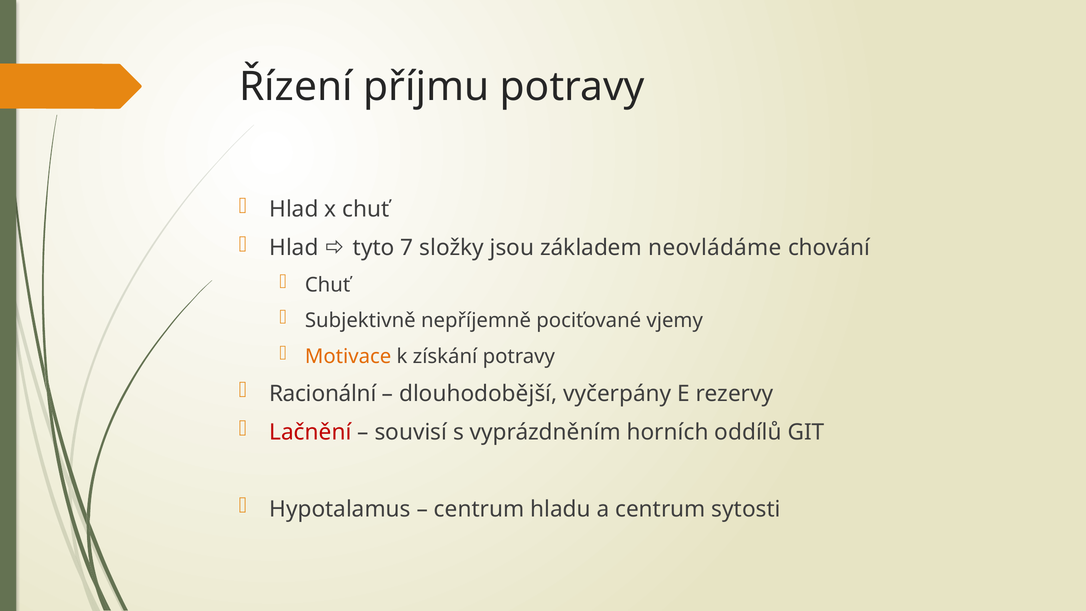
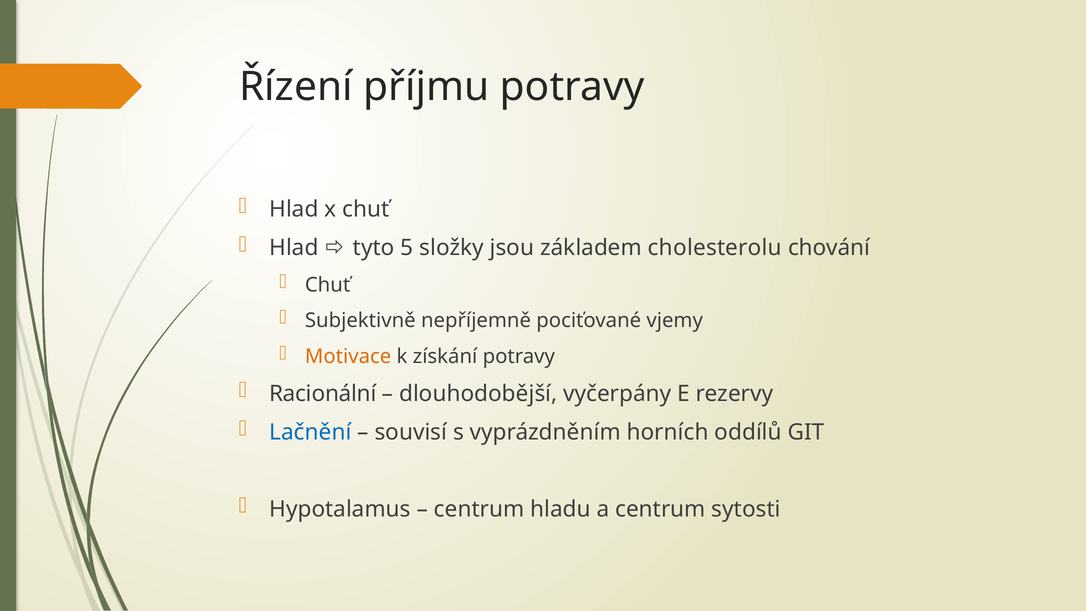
7: 7 -> 5
neovládáme: neovládáme -> cholesterolu
Lačnění colour: red -> blue
